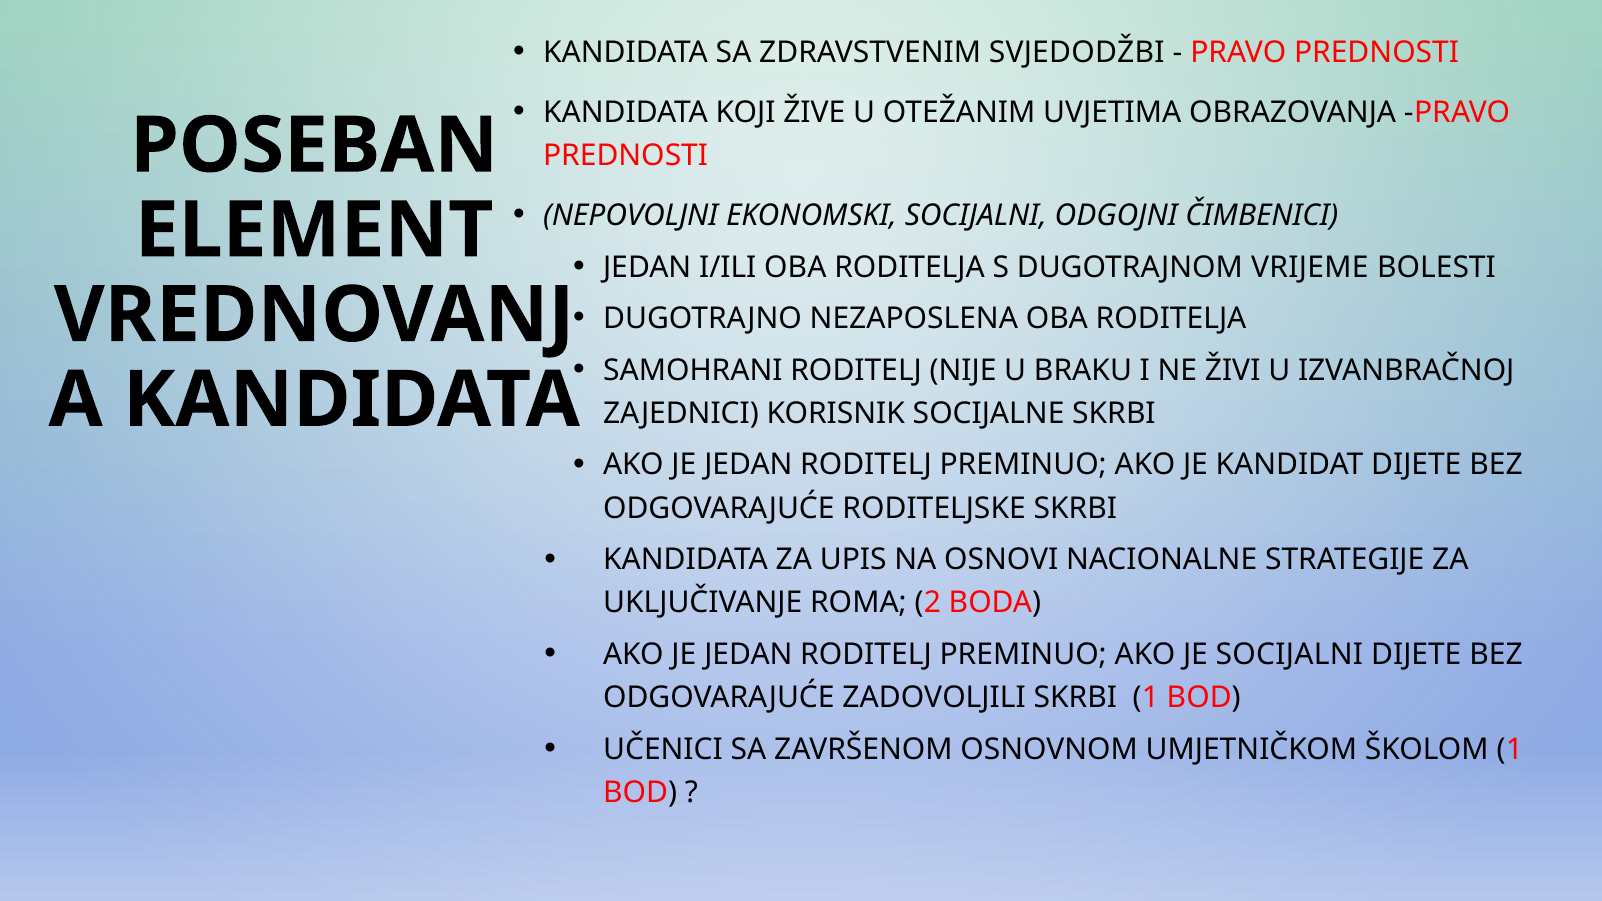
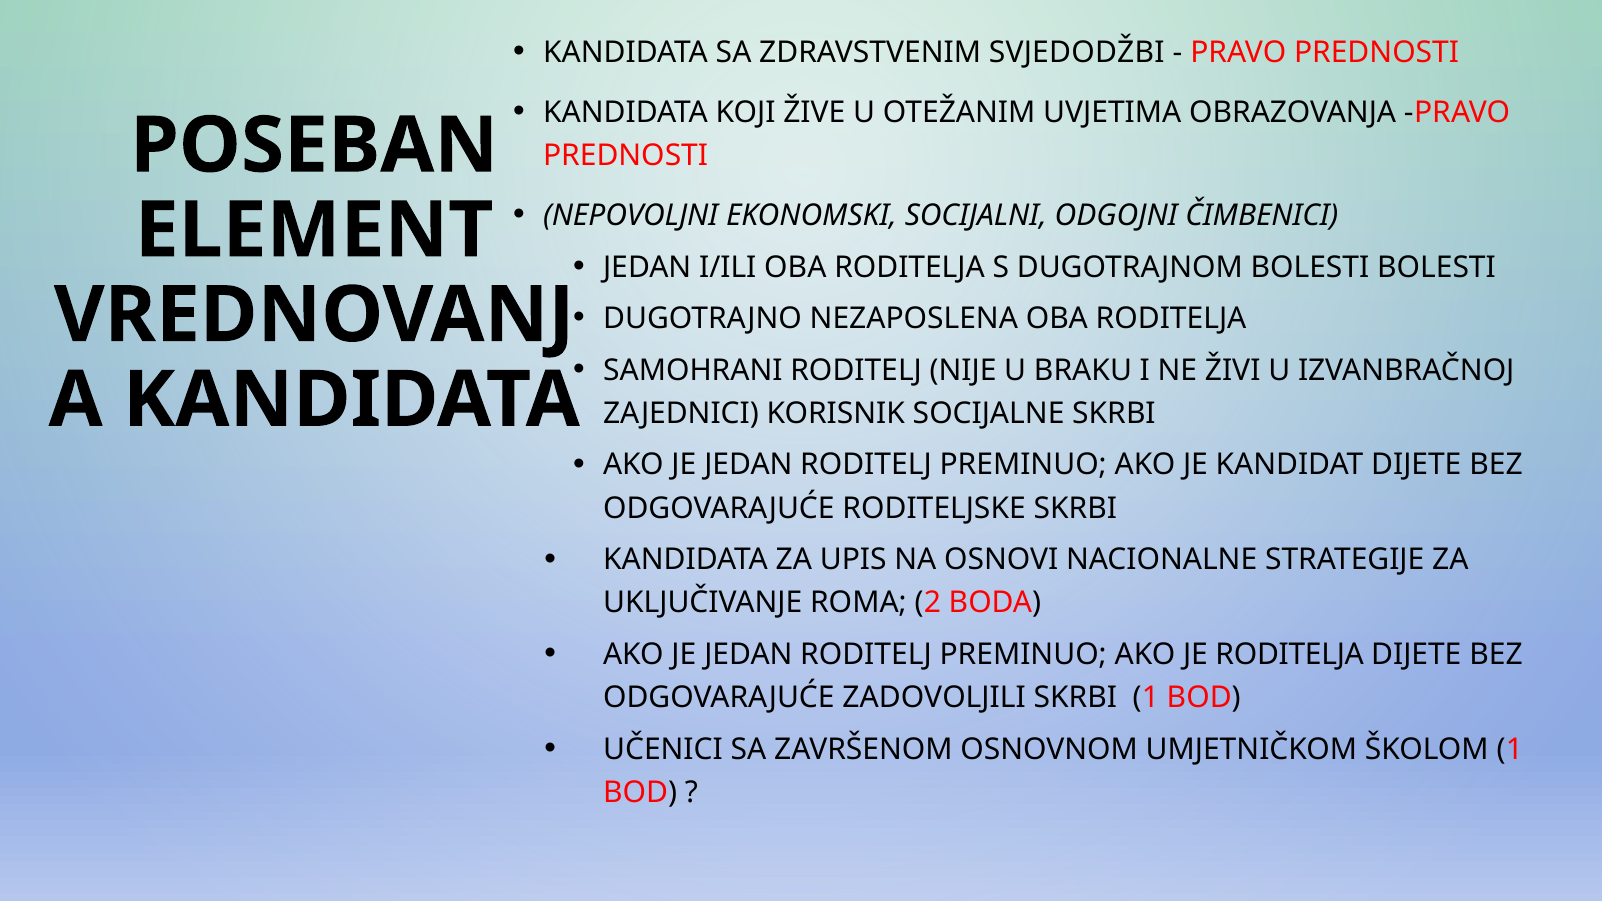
DUGOTRAJNOM VRIJEME: VRIJEME -> BOLESTI
JE SOCIJALNI: SOCIJALNI -> RODITELJA
